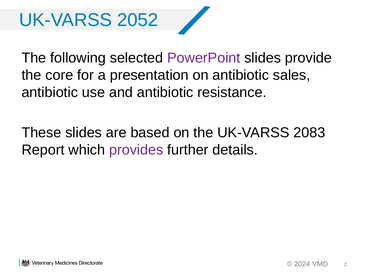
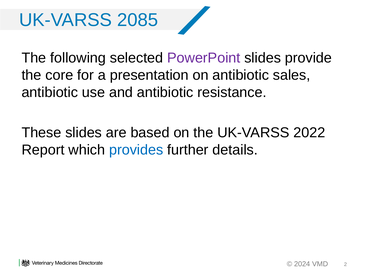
2052: 2052 -> 2085
2083: 2083 -> 2022
provides colour: purple -> blue
